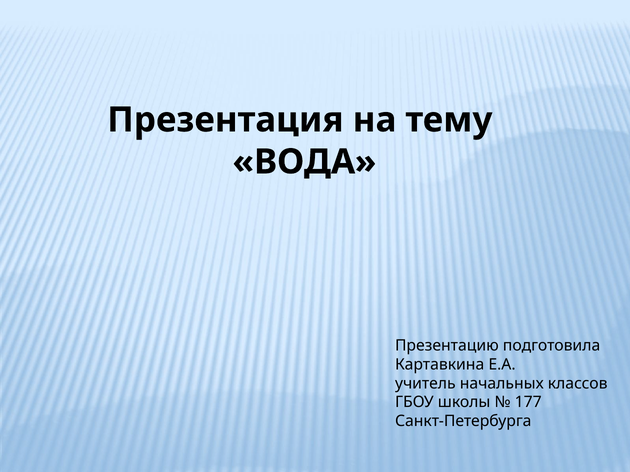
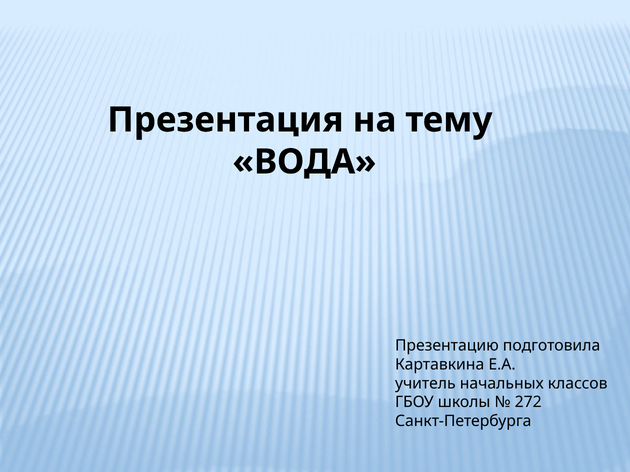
177: 177 -> 272
